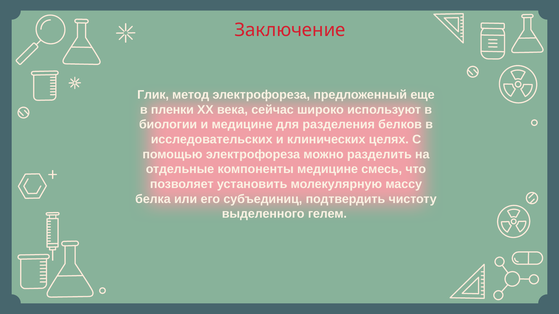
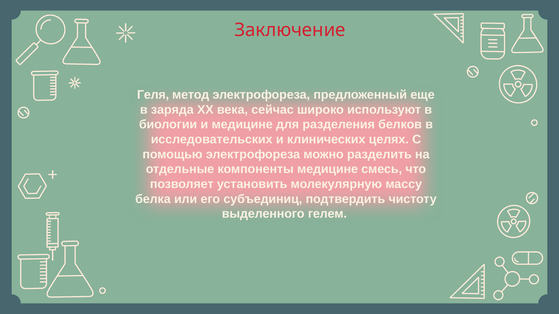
Глик: Глик -> Геля
пленки: пленки -> заряда
